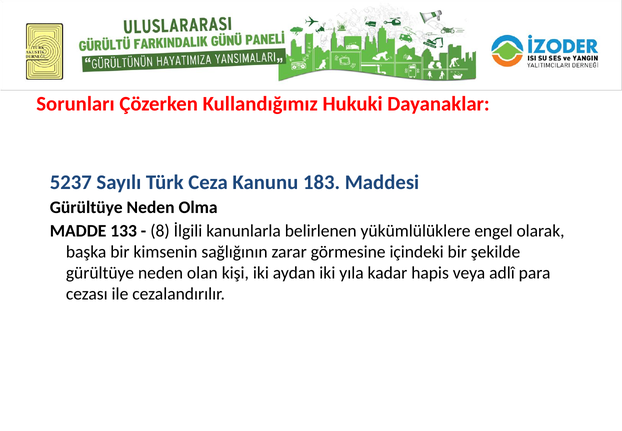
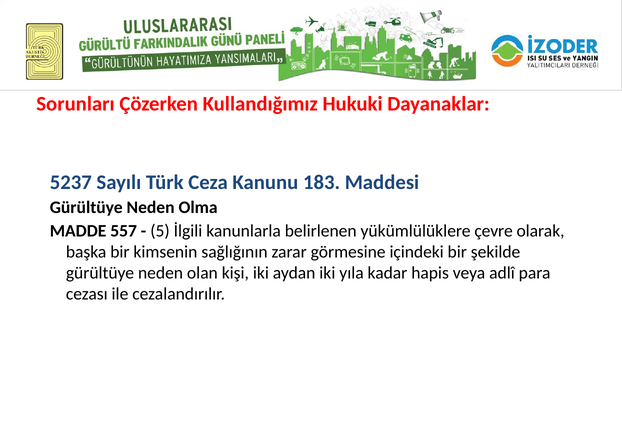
133: 133 -> 557
8: 8 -> 5
engel: engel -> çevre
